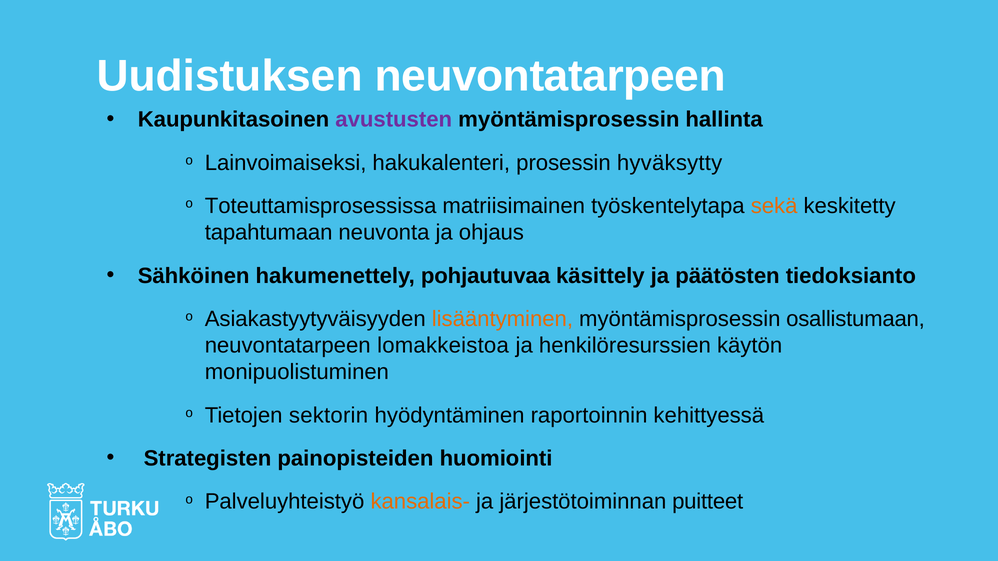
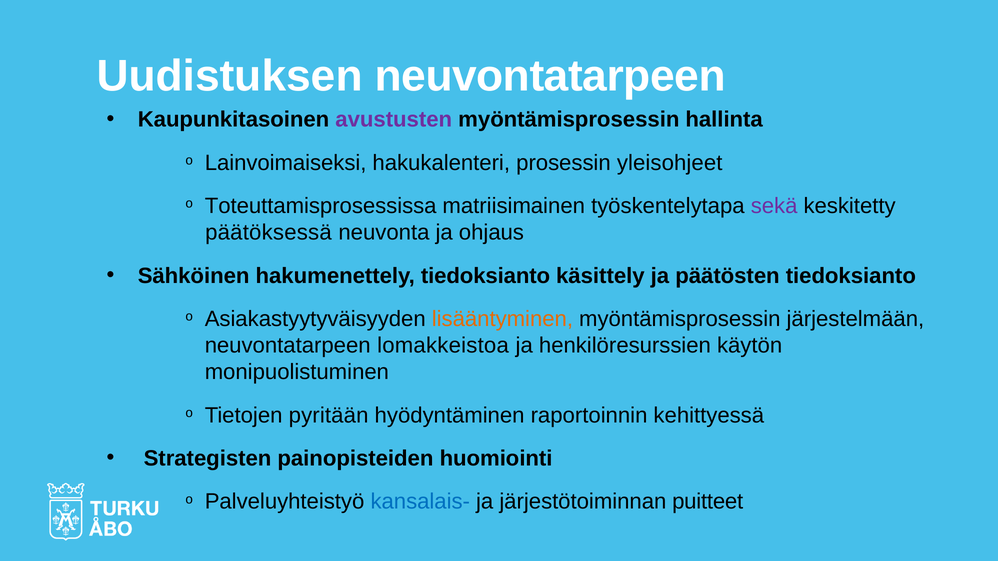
hyväksytty: hyväksytty -> yleisohjeet
sekä colour: orange -> purple
tapahtumaan: tapahtumaan -> päätöksessä
hakumenettely pohjautuvaa: pohjautuvaa -> tiedoksianto
osallistumaan: osallistumaan -> järjestelmään
sektorin: sektorin -> pyritään
kansalais- colour: orange -> blue
